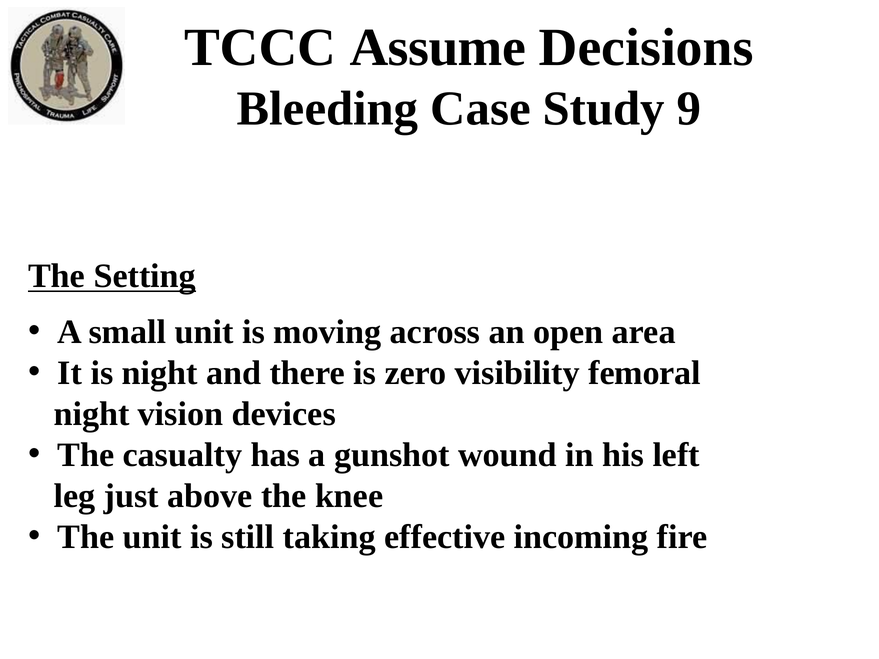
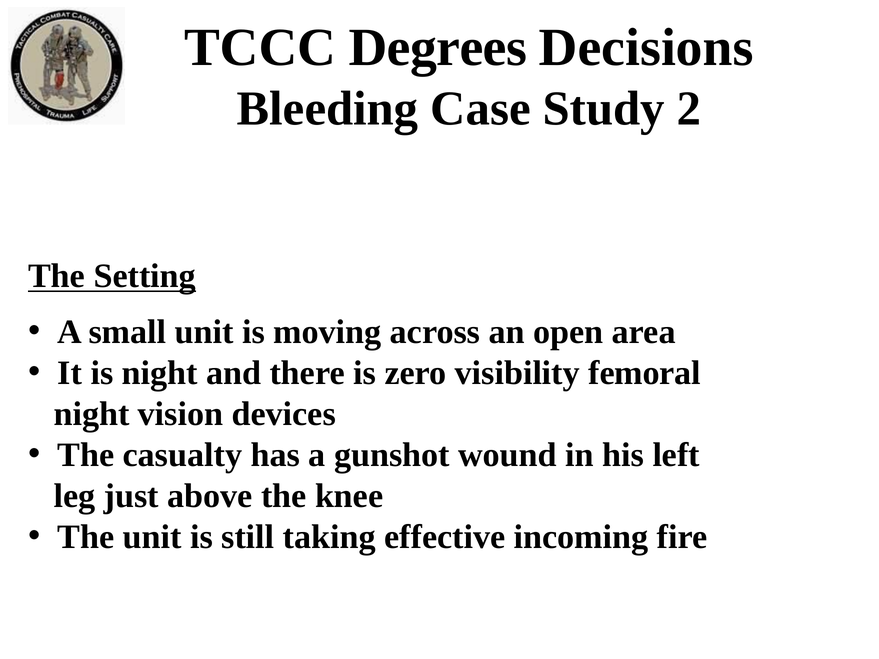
Assume: Assume -> Degrees
9: 9 -> 2
